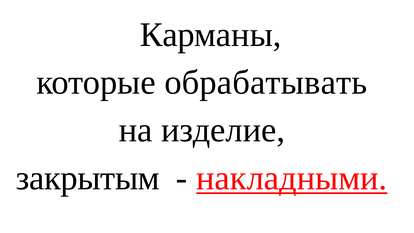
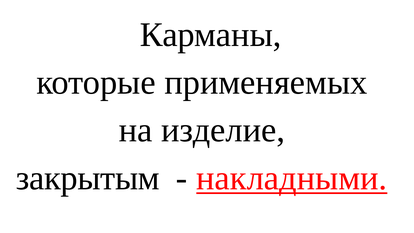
обрабатывать: обрабатывать -> применяемых
